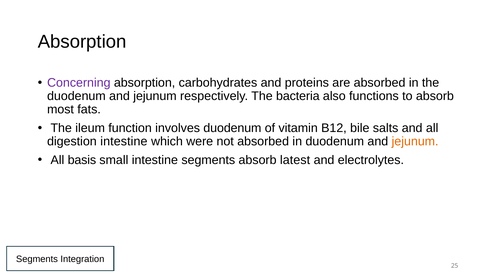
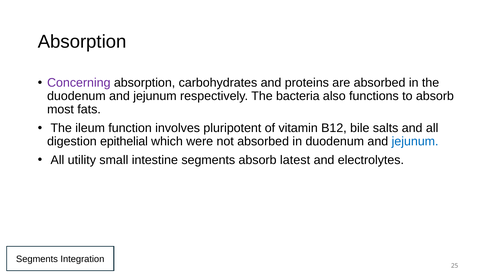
involves duodenum: duodenum -> pluripotent
digestion intestine: intestine -> epithelial
jejunum at (415, 141) colour: orange -> blue
basis: basis -> utility
